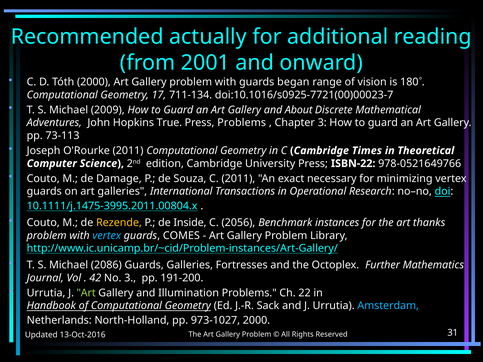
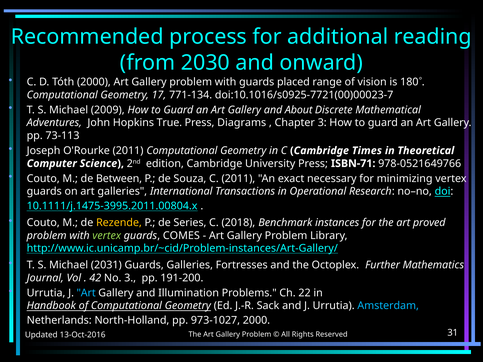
actually: actually -> process
2001: 2001 -> 2030
began: began -> placed
711-134: 711-134 -> 771-134
Press Problems: Problems -> Diagrams
ISBN-22: ISBN-22 -> ISBN-71
Damage: Damage -> Between
Inside: Inside -> Series
2056: 2056 -> 2018
thanks: thanks -> proved
vertex at (107, 236) colour: light blue -> light green
2086: 2086 -> 2031
Art at (86, 293) colour: light green -> light blue
